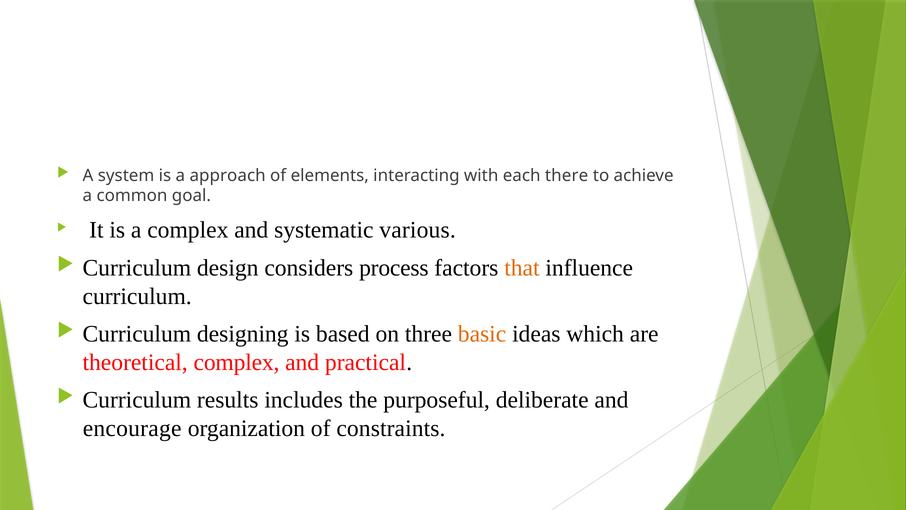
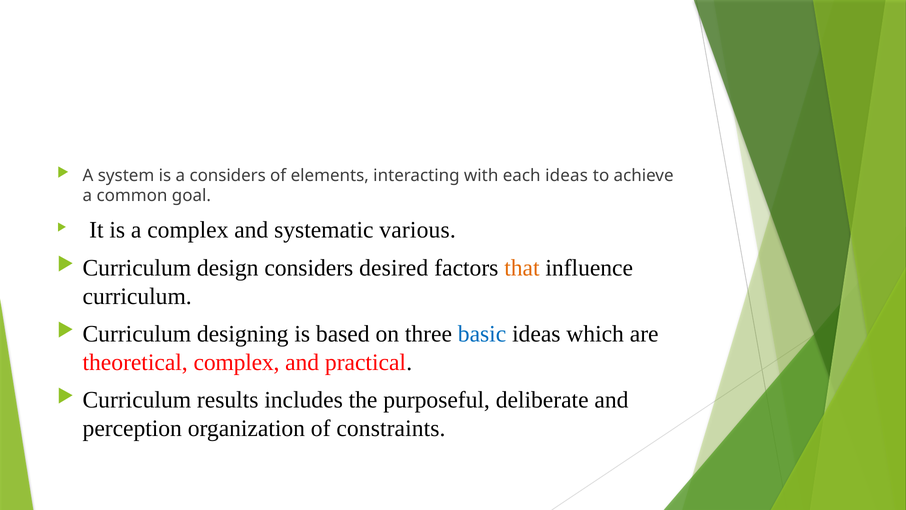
a approach: approach -> considers
each there: there -> ideas
process: process -> desired
basic colour: orange -> blue
encourage: encourage -> perception
